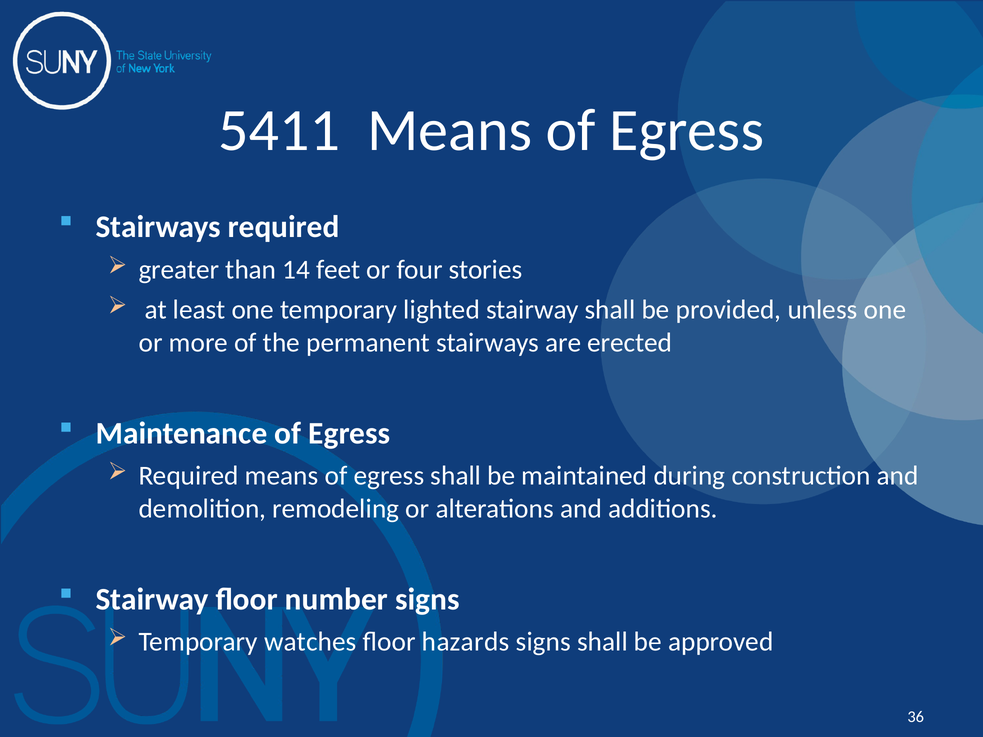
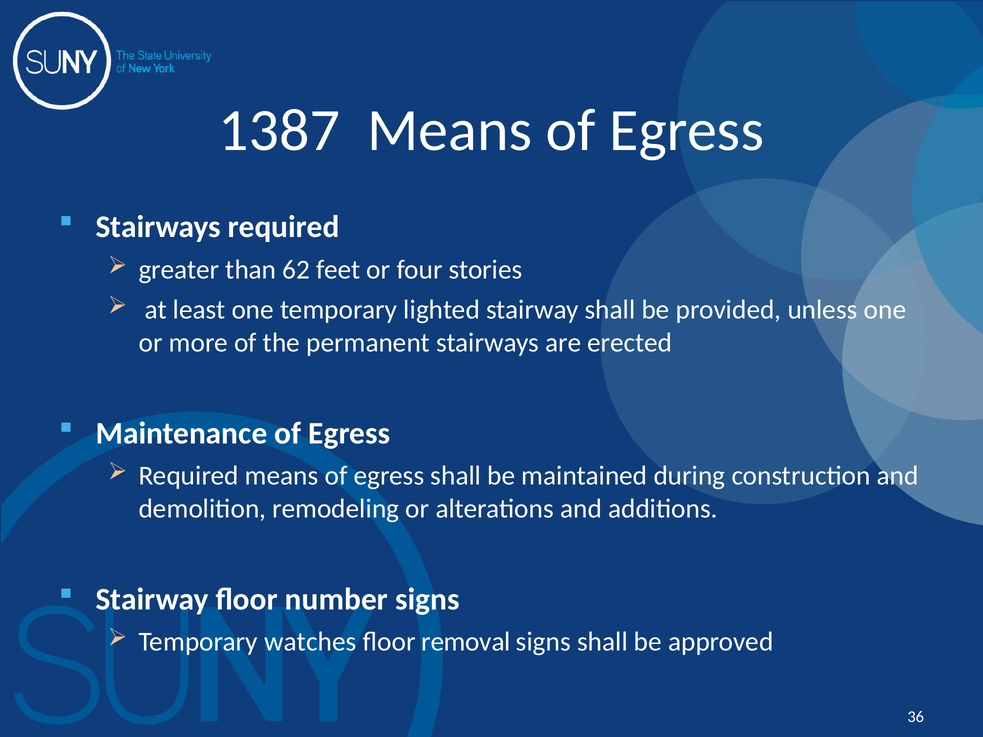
5411: 5411 -> 1387
14: 14 -> 62
hazards: hazards -> removal
